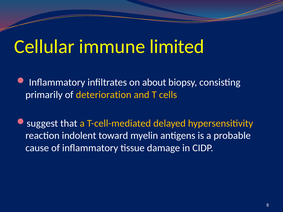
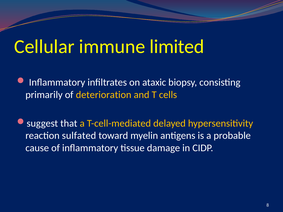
about: about -> ataxic
indolent: indolent -> sulfated
